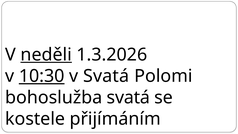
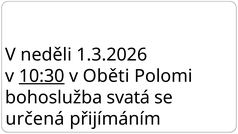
neděli underline: present -> none
v Svatá: Svatá -> Oběti
kostele: kostele -> určená
